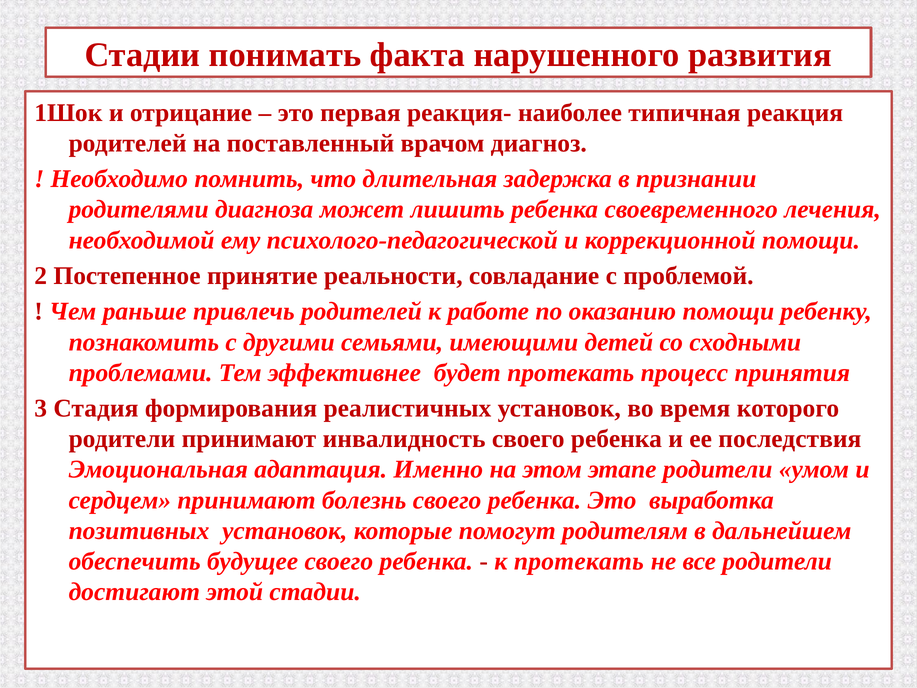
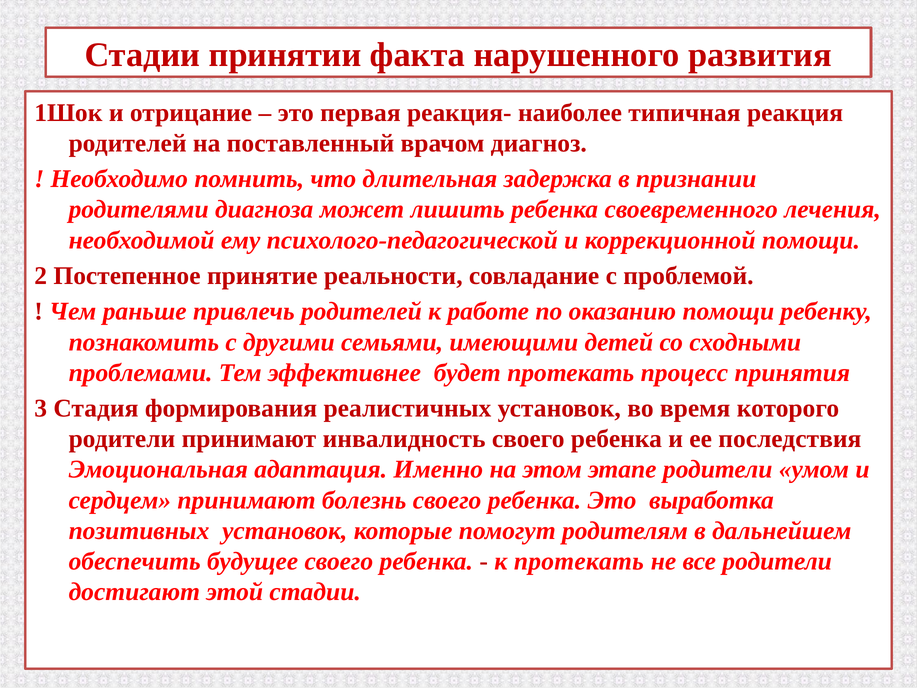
понимать: понимать -> принятии
